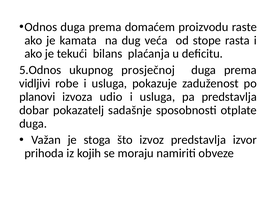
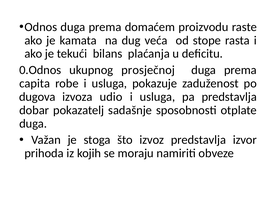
5.Odnos: 5.Odnos -> 0.Odnos
vidljivi: vidljivi -> capita
planovi: planovi -> dugova
